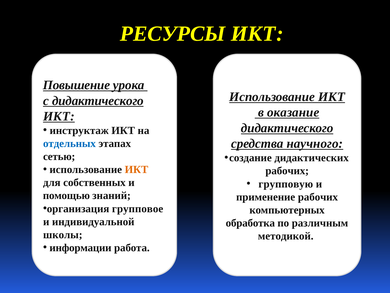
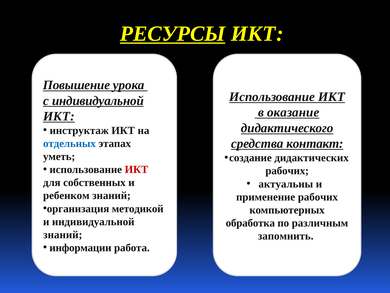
РЕСУРСЫ underline: none -> present
с дидактического: дидактического -> индивидуальной
научного: научного -> контакт
сетью: сетью -> уметь
ИКТ at (136, 169) colour: orange -> red
групповую: групповую -> актуальны
помощью: помощью -> ребенком
групповое: групповое -> методикой
школы at (63, 234): школы -> знаний
методикой: методикой -> запомнить
